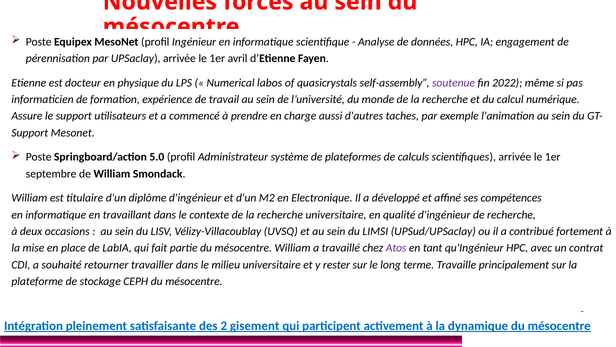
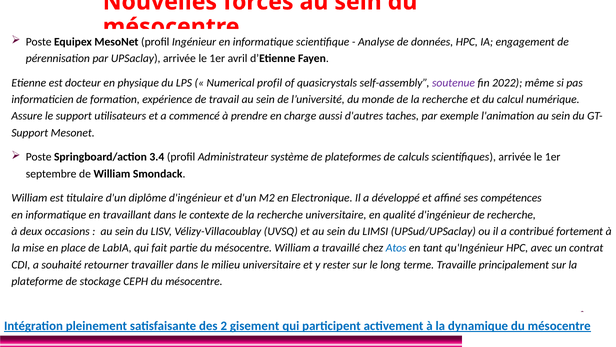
Numerical labos: labos -> profil
5.0: 5.0 -> 3.4
Atos colour: purple -> blue
